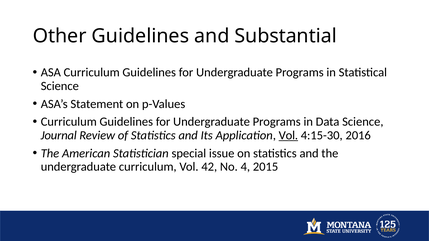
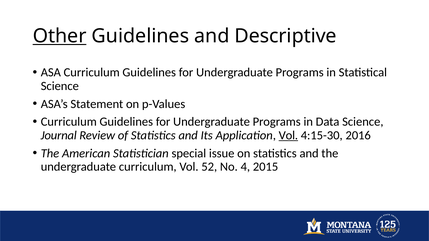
Other underline: none -> present
Substantial: Substantial -> Descriptive
42: 42 -> 52
